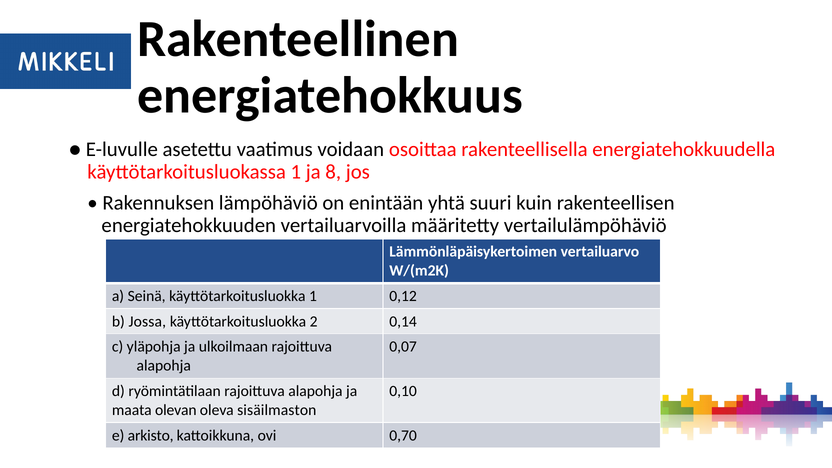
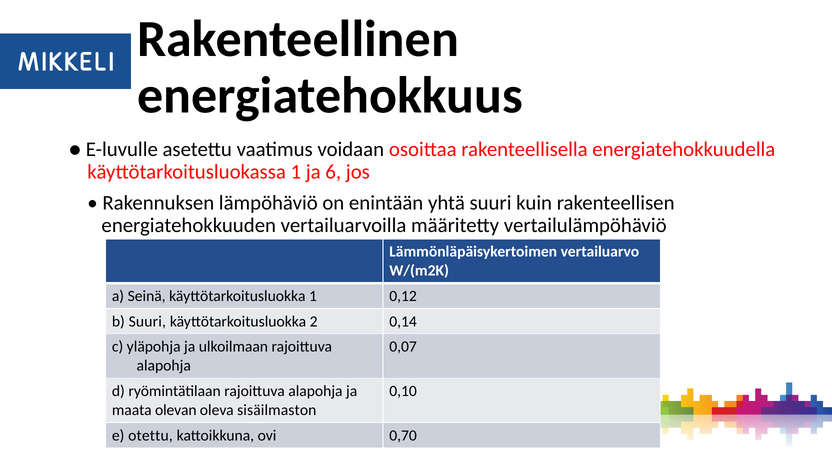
8: 8 -> 6
b Jossa: Jossa -> Suuri
arkisto: arkisto -> otettu
